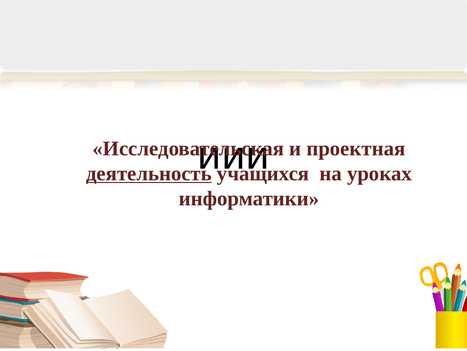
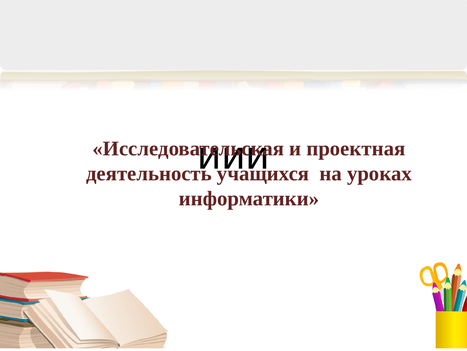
деятельность underline: present -> none
